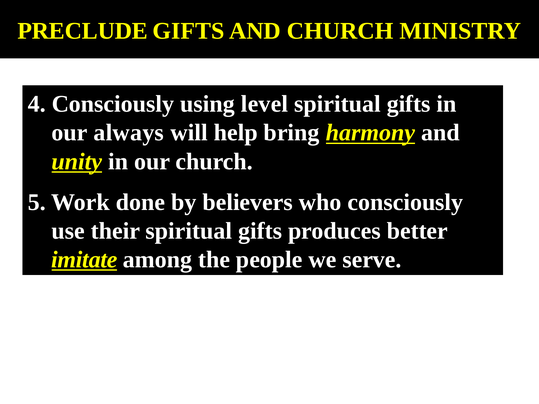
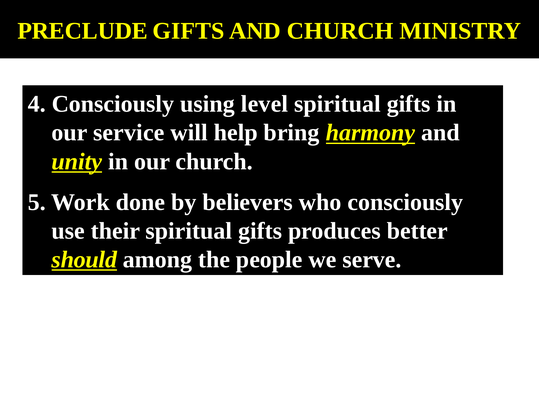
always: always -> service
imitate: imitate -> should
